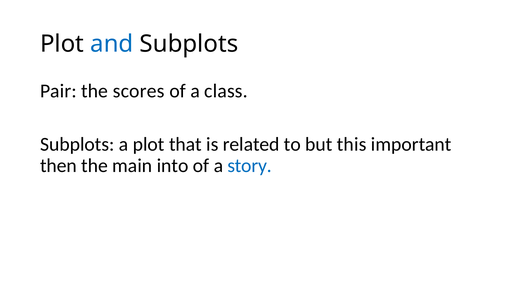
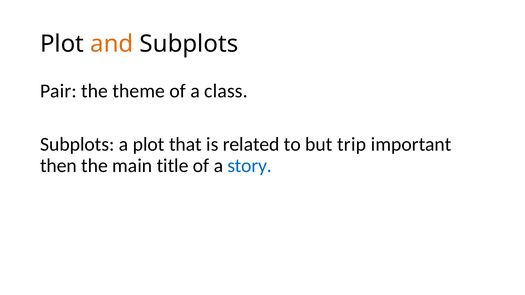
and colour: blue -> orange
scores: scores -> theme
this: this -> trip
into: into -> title
